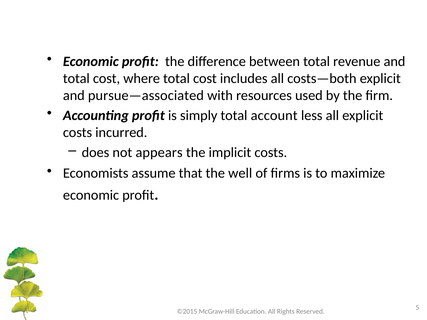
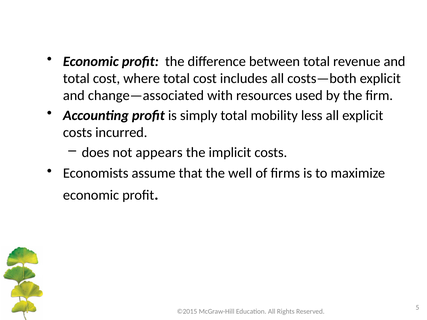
pursue—associated: pursue—associated -> change—associated
account: account -> mobility
